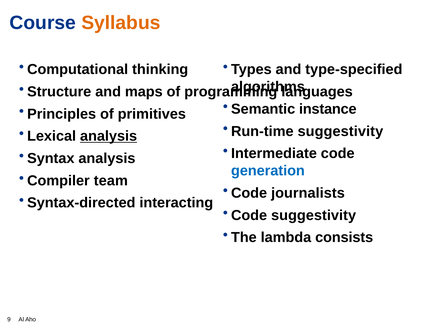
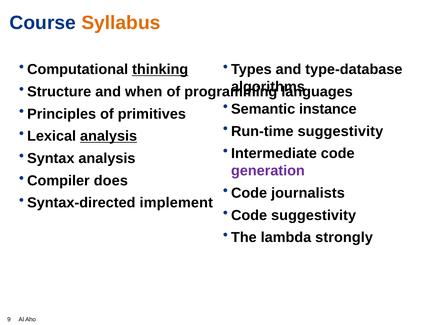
thinking underline: none -> present
type-specified: type-specified -> type-database
maps: maps -> when
generation colour: blue -> purple
team: team -> does
interacting: interacting -> implement
consists: consists -> strongly
